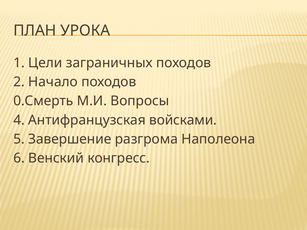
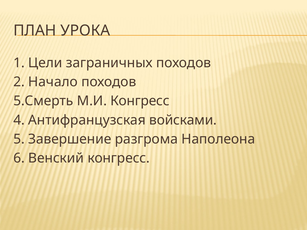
0.Смерть: 0.Смерть -> 5.Смерть
М.И Вопросы: Вопросы -> Конгресс
